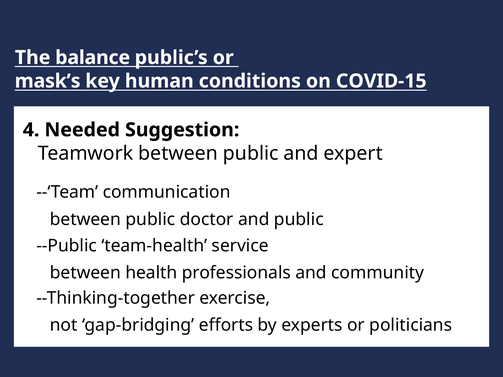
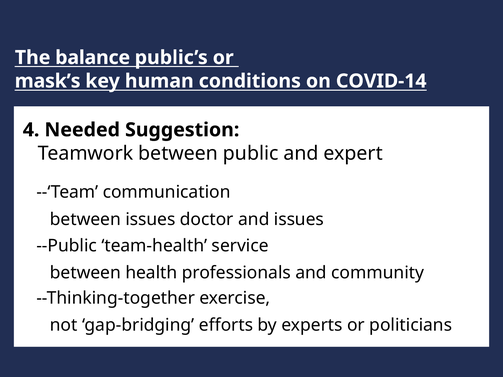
COVID-15: COVID-15 -> COVID-14
public at (150, 219): public -> issues
and public: public -> issues
